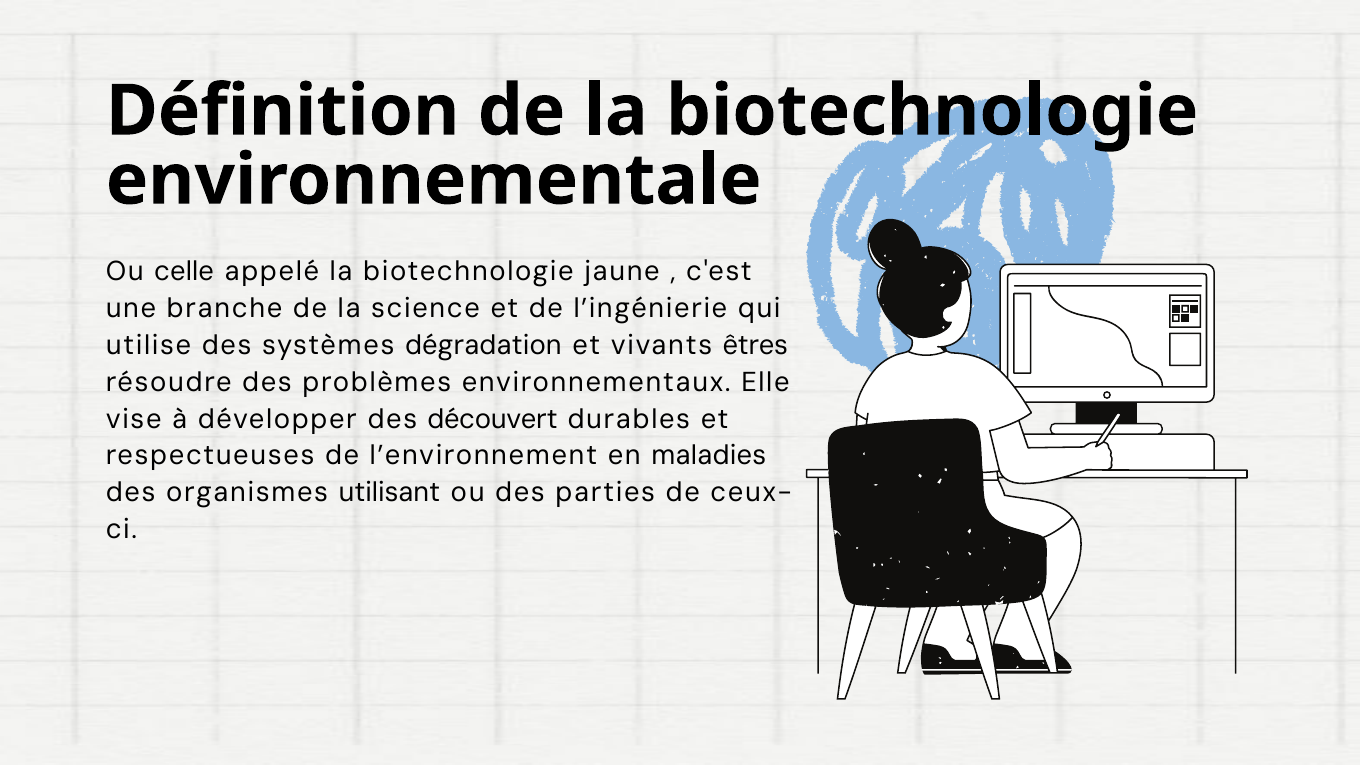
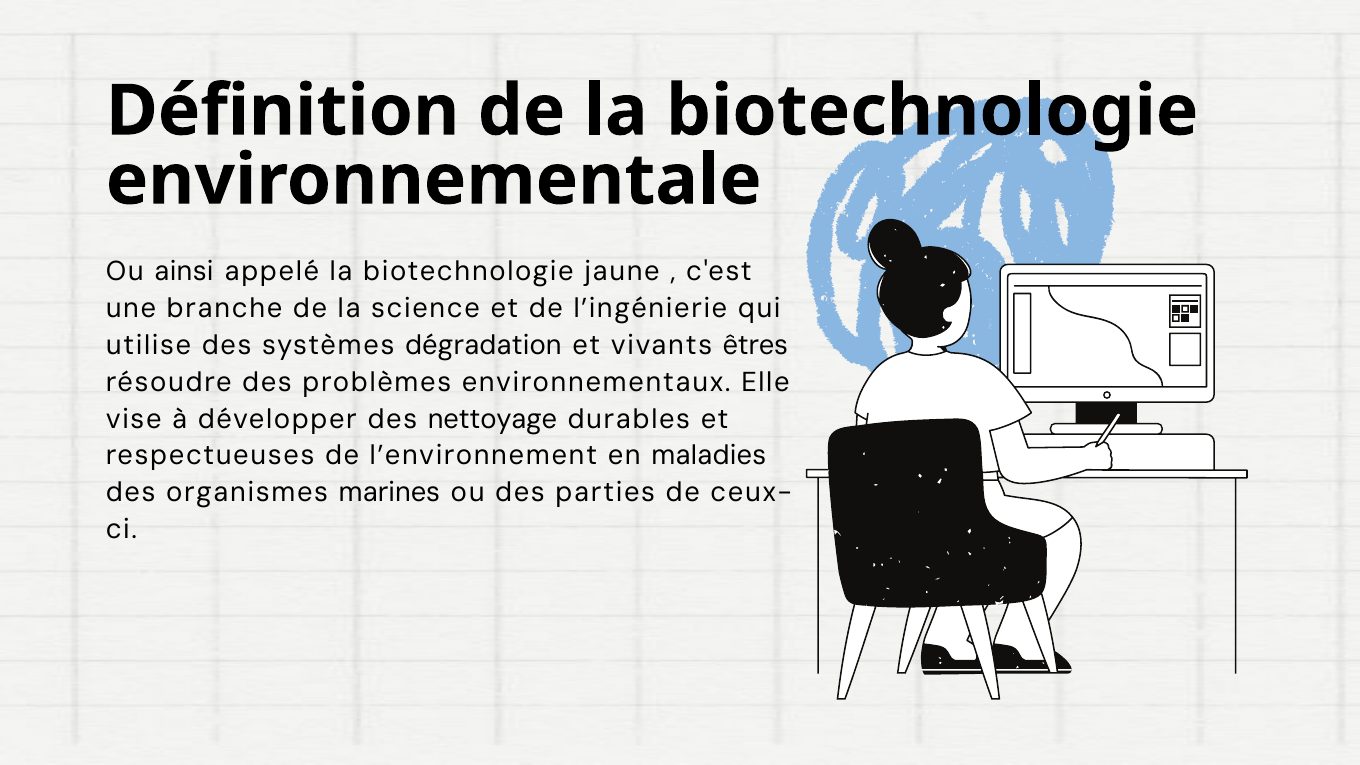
celle: celle -> ainsi
découvert: découvert -> nettoyage
utilisant: utilisant -> marines
